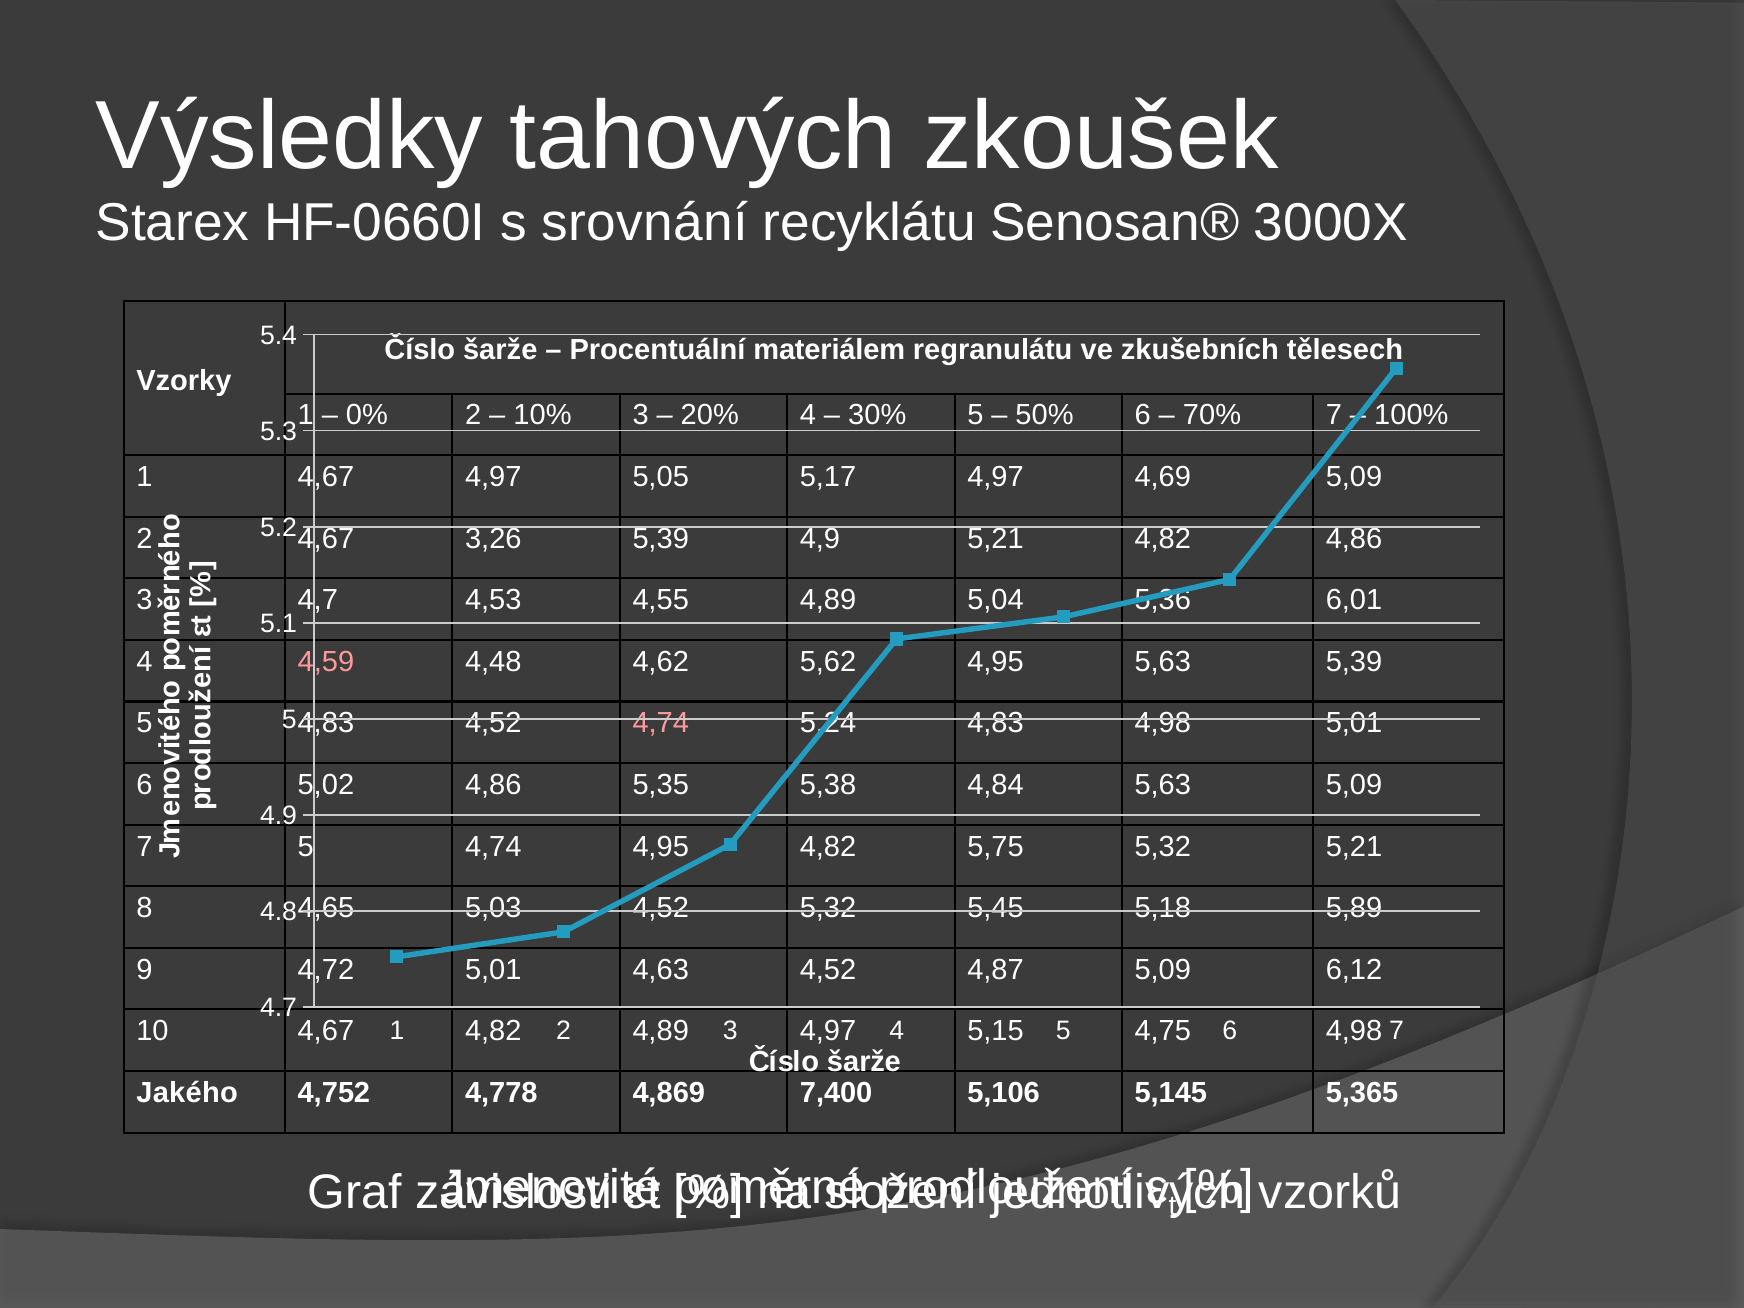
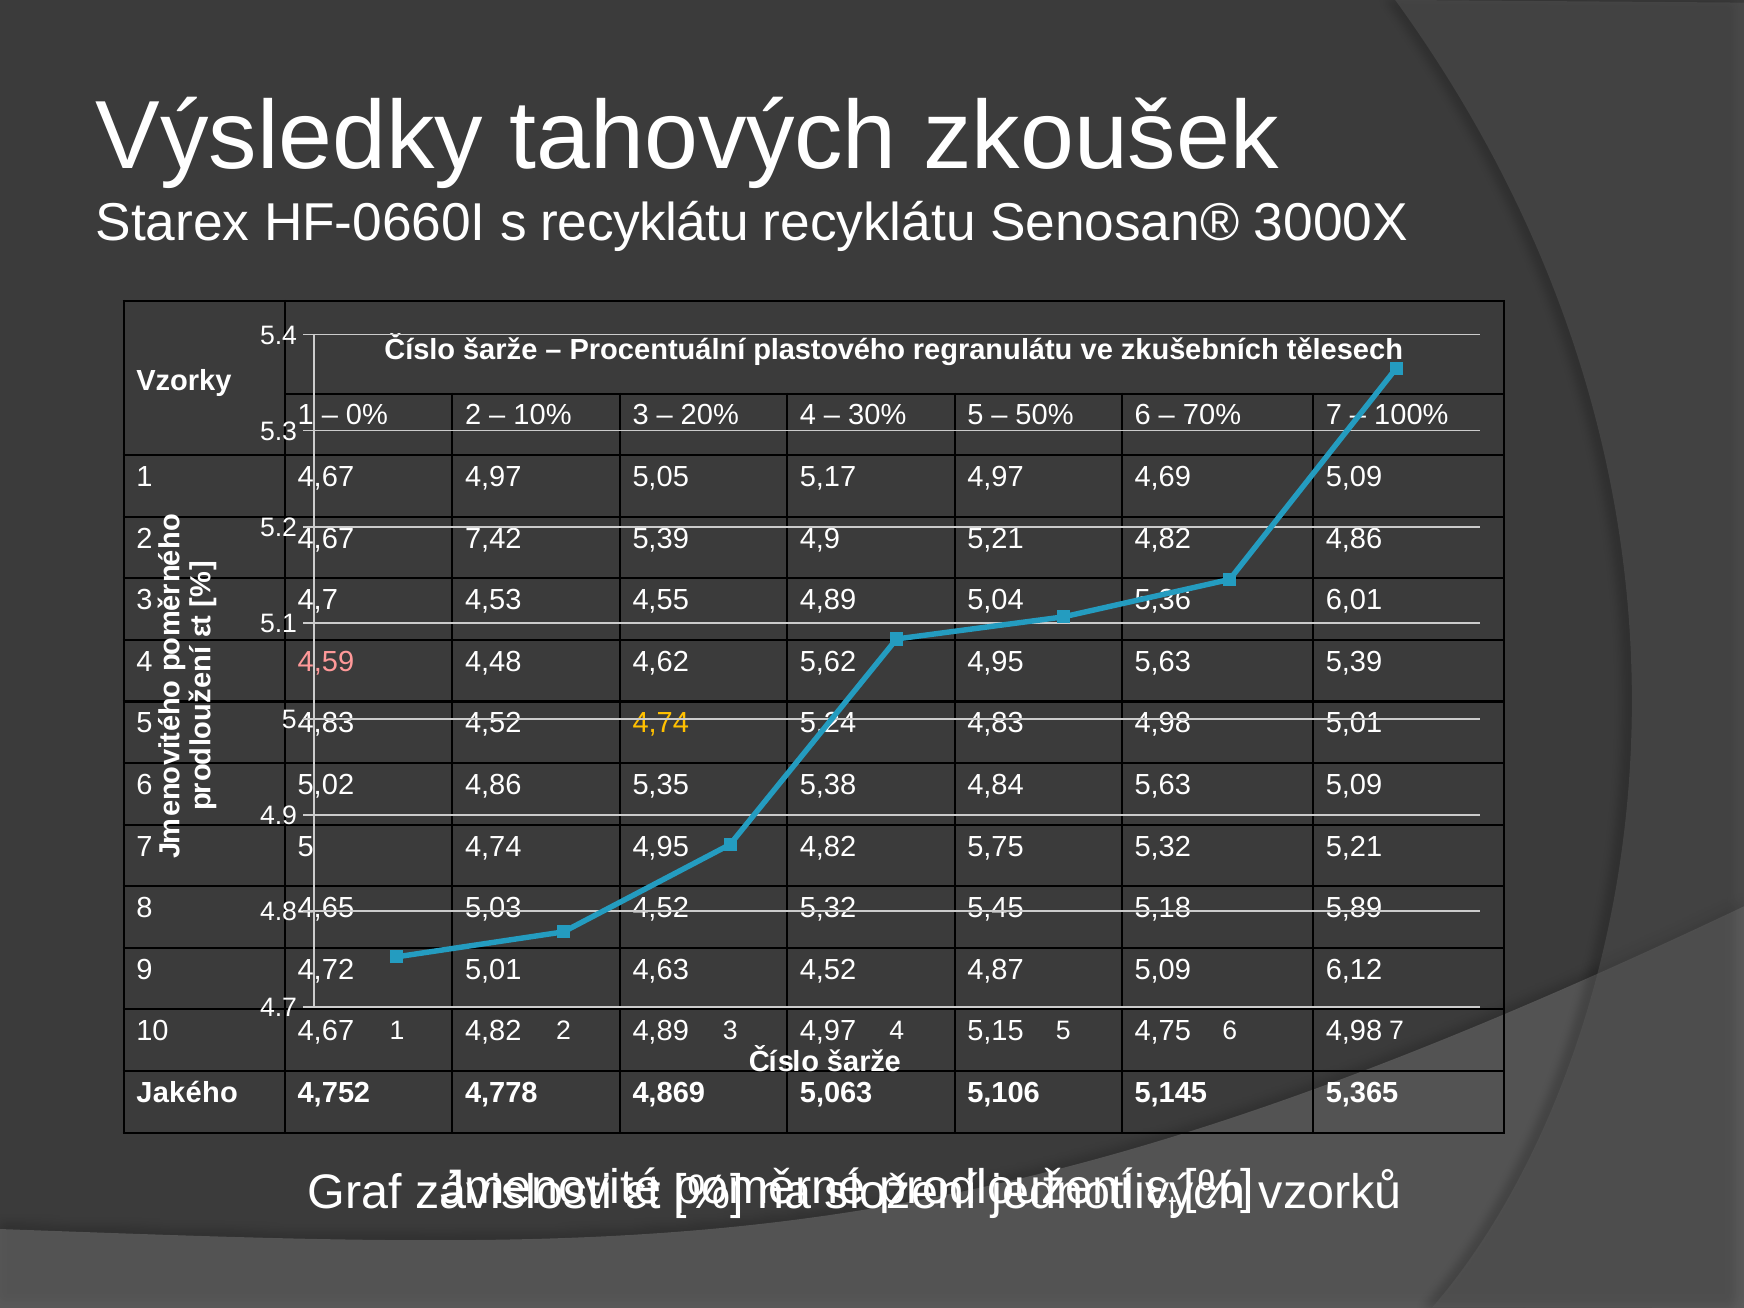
s srovnání: srovnání -> recyklátu
materiálem: materiálem -> plastového
3,26: 3,26 -> 7,42
4,74 at (661, 723) colour: pink -> yellow
7,400: 7,400 -> 5,063
